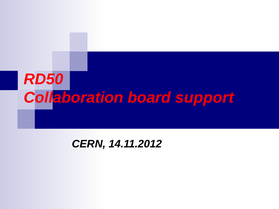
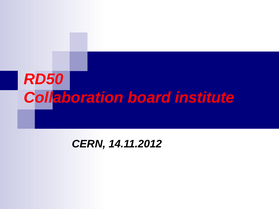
support: support -> institute
